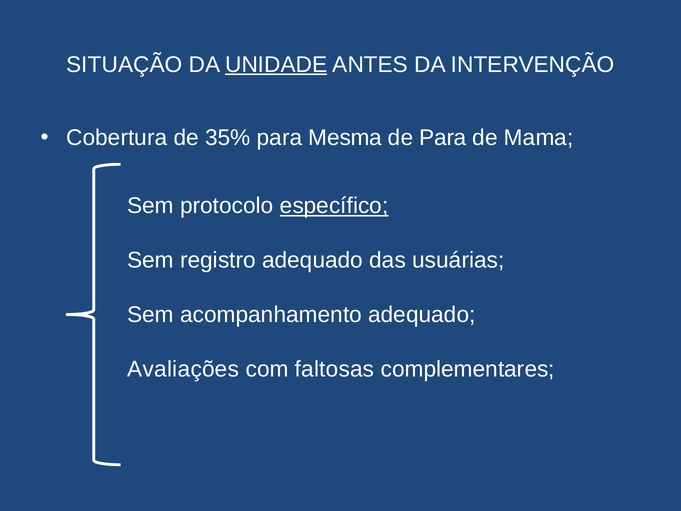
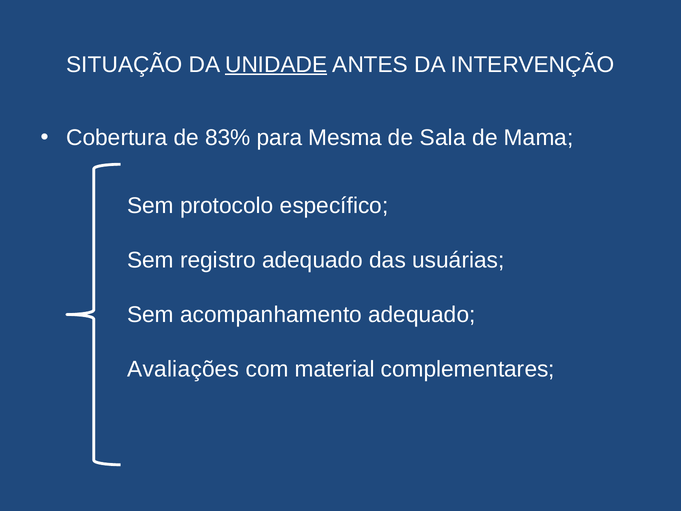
35%: 35% -> 83%
de Para: Para -> Sala
específico underline: present -> none
faltosas: faltosas -> material
